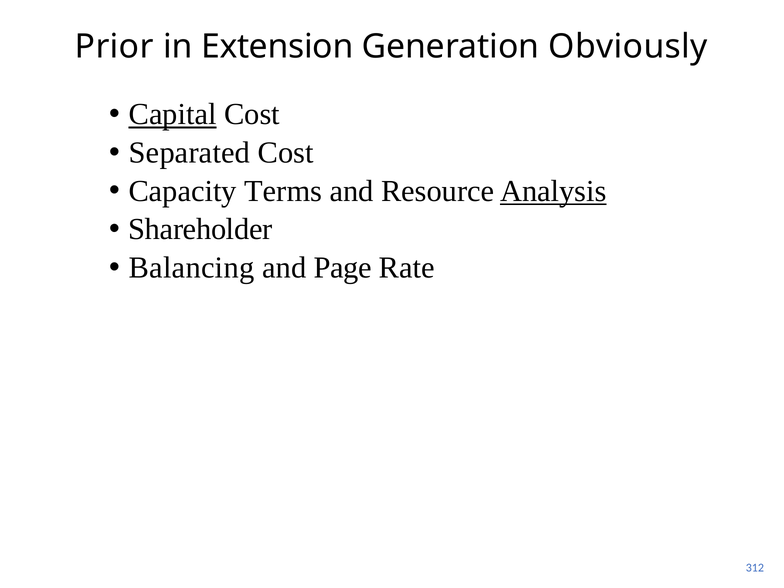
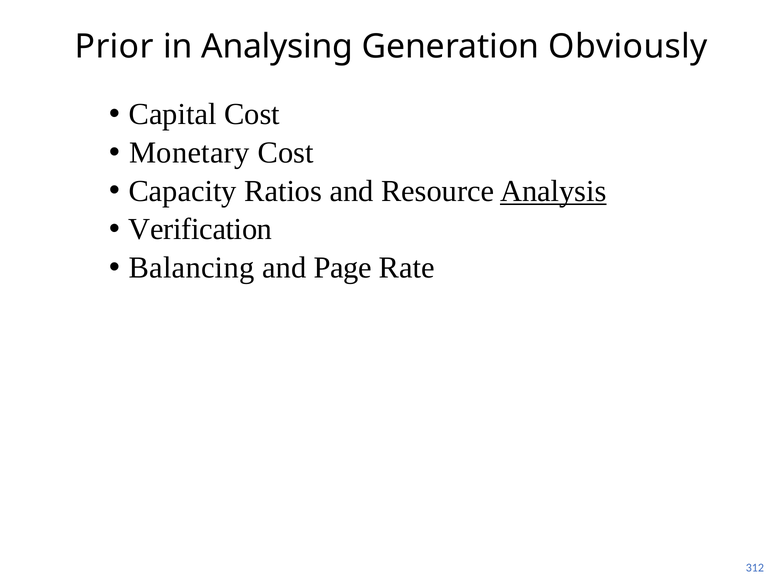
Extension: Extension -> Analysing
Capital underline: present -> none
Separated: Separated -> Monetary
Terms: Terms -> Ratios
Shareholder: Shareholder -> Verification
